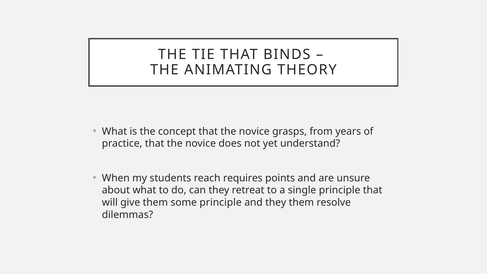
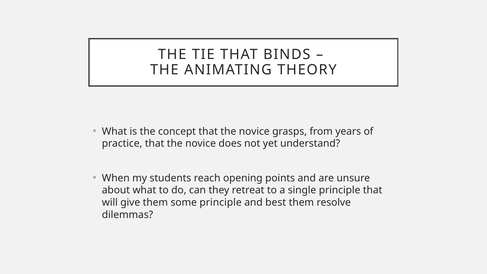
requires: requires -> opening
and they: they -> best
